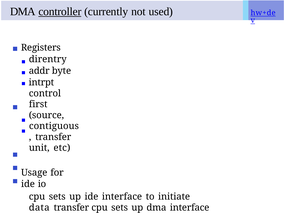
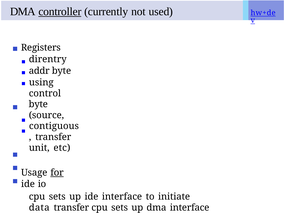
intrpt: intrpt -> using
first at (38, 104): first -> byte
for underline: none -> present
